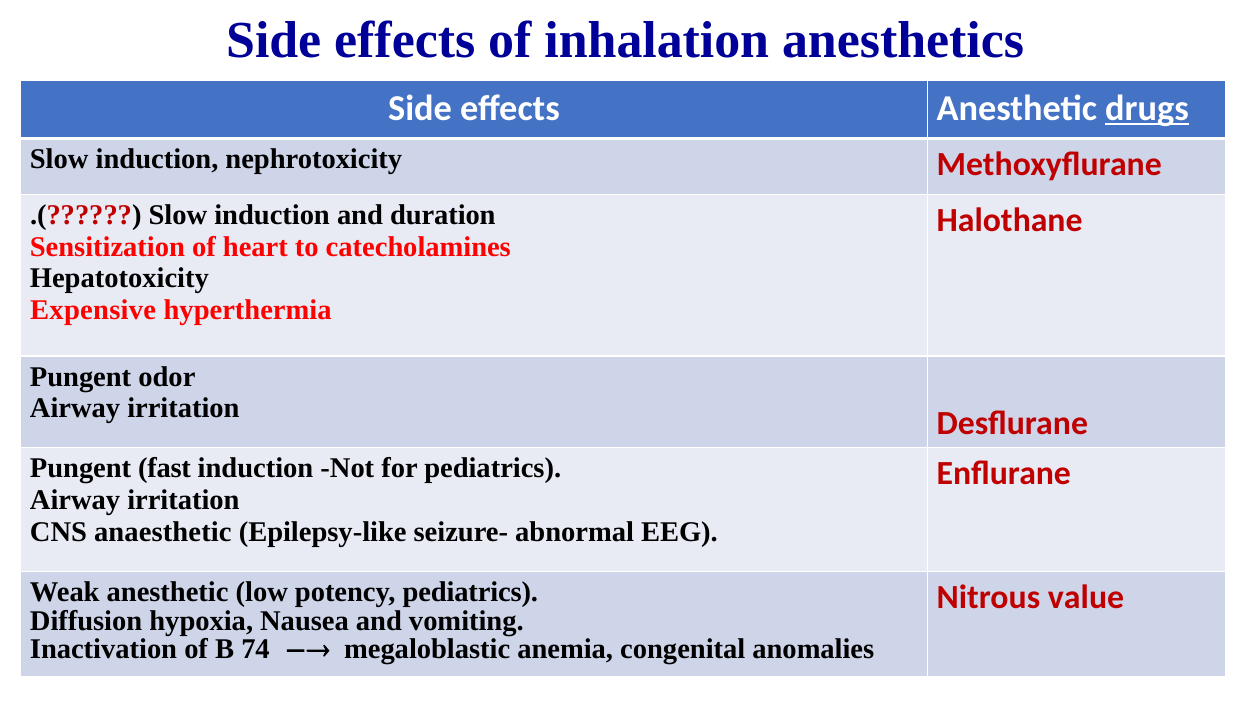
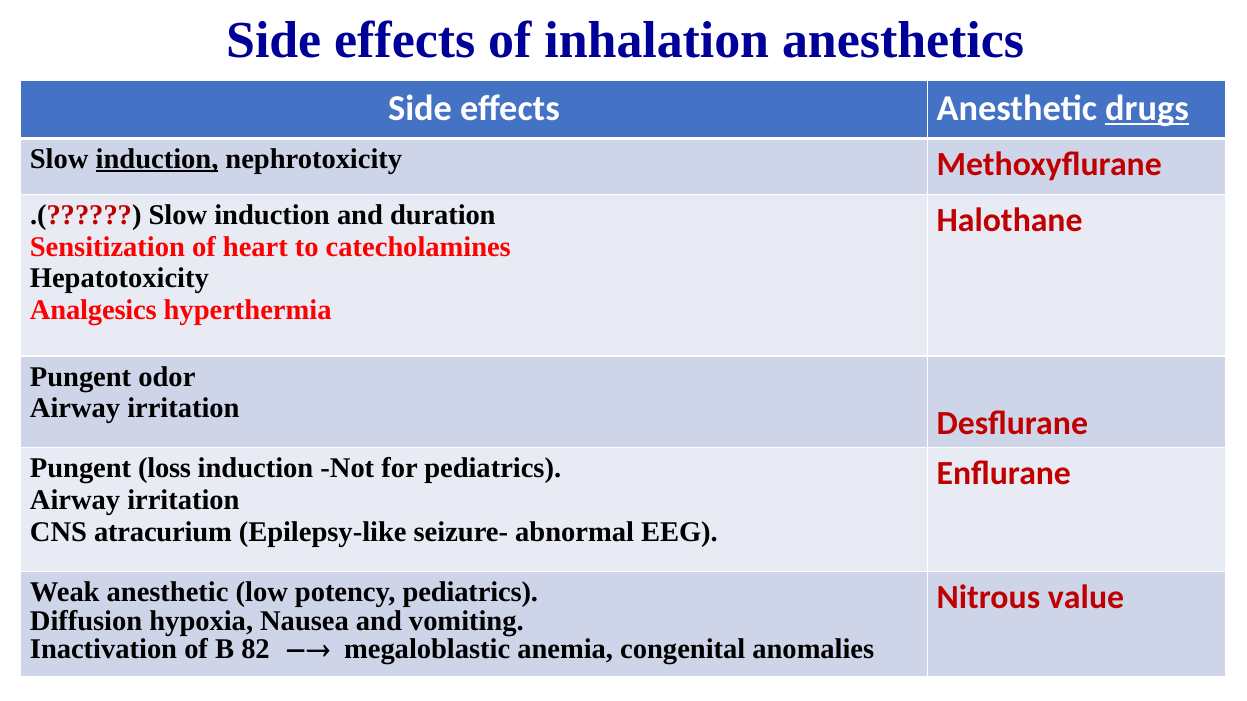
induction at (157, 159) underline: none -> present
Expensive: Expensive -> Analgesics
fast: fast -> loss
anaesthetic: anaesthetic -> atracurium
74: 74 -> 82
